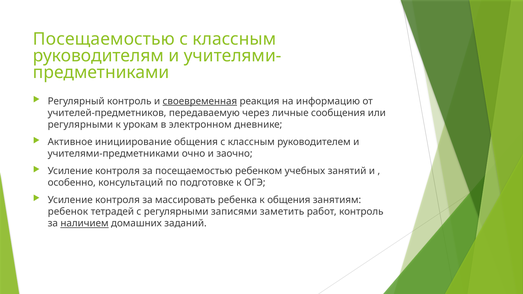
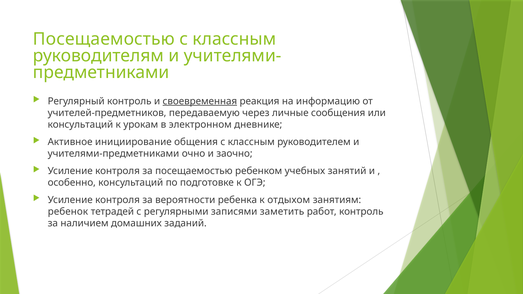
регулярными at (80, 125): регулярными -> консультаций
массировать: массировать -> вероятности
к общения: общения -> отдыхом
наличием underline: present -> none
